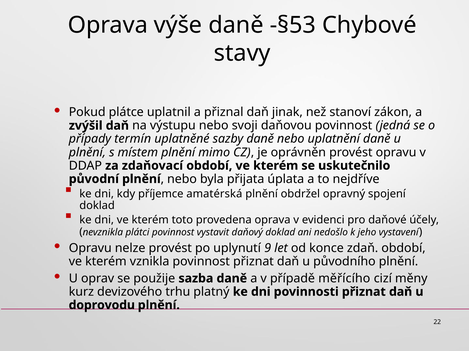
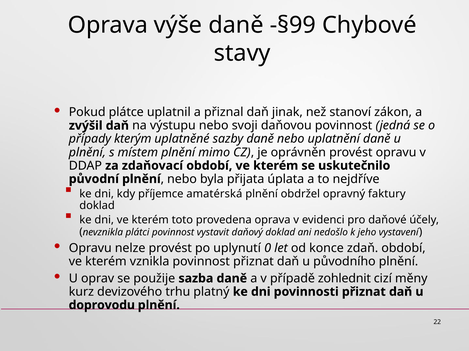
-§53: -§53 -> -§99
termín: termín -> kterým
spojení: spojení -> faktury
9: 9 -> 0
měřícího: měřícího -> zohlednit
